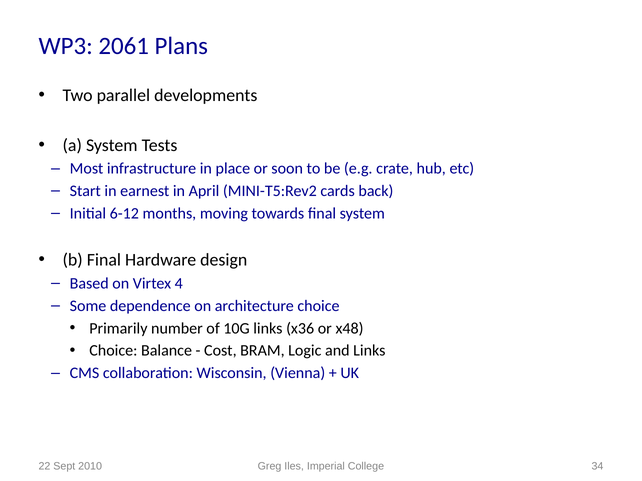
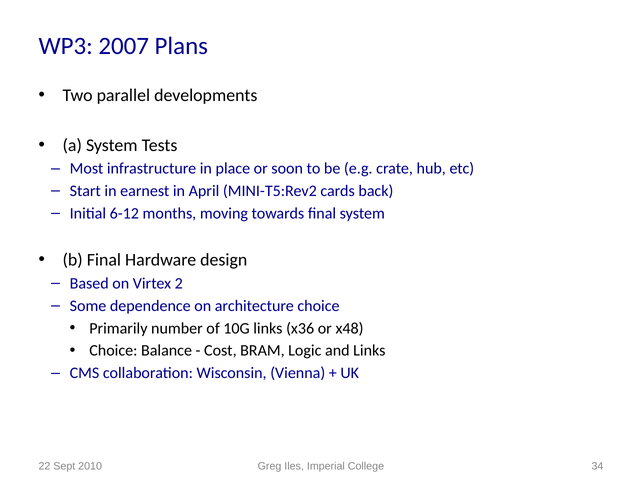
2061: 2061 -> 2007
4: 4 -> 2
